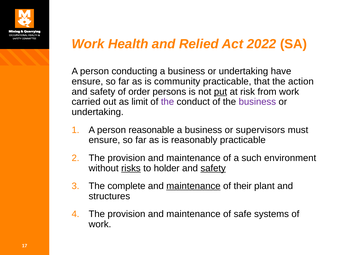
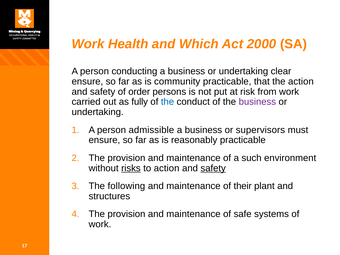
Relied: Relied -> Which
2022: 2022 -> 2000
have: have -> clear
put underline: present -> none
limit: limit -> fully
the at (168, 102) colour: purple -> blue
reasonable: reasonable -> admissible
to holder: holder -> action
complete: complete -> following
maintenance at (193, 186) underline: present -> none
